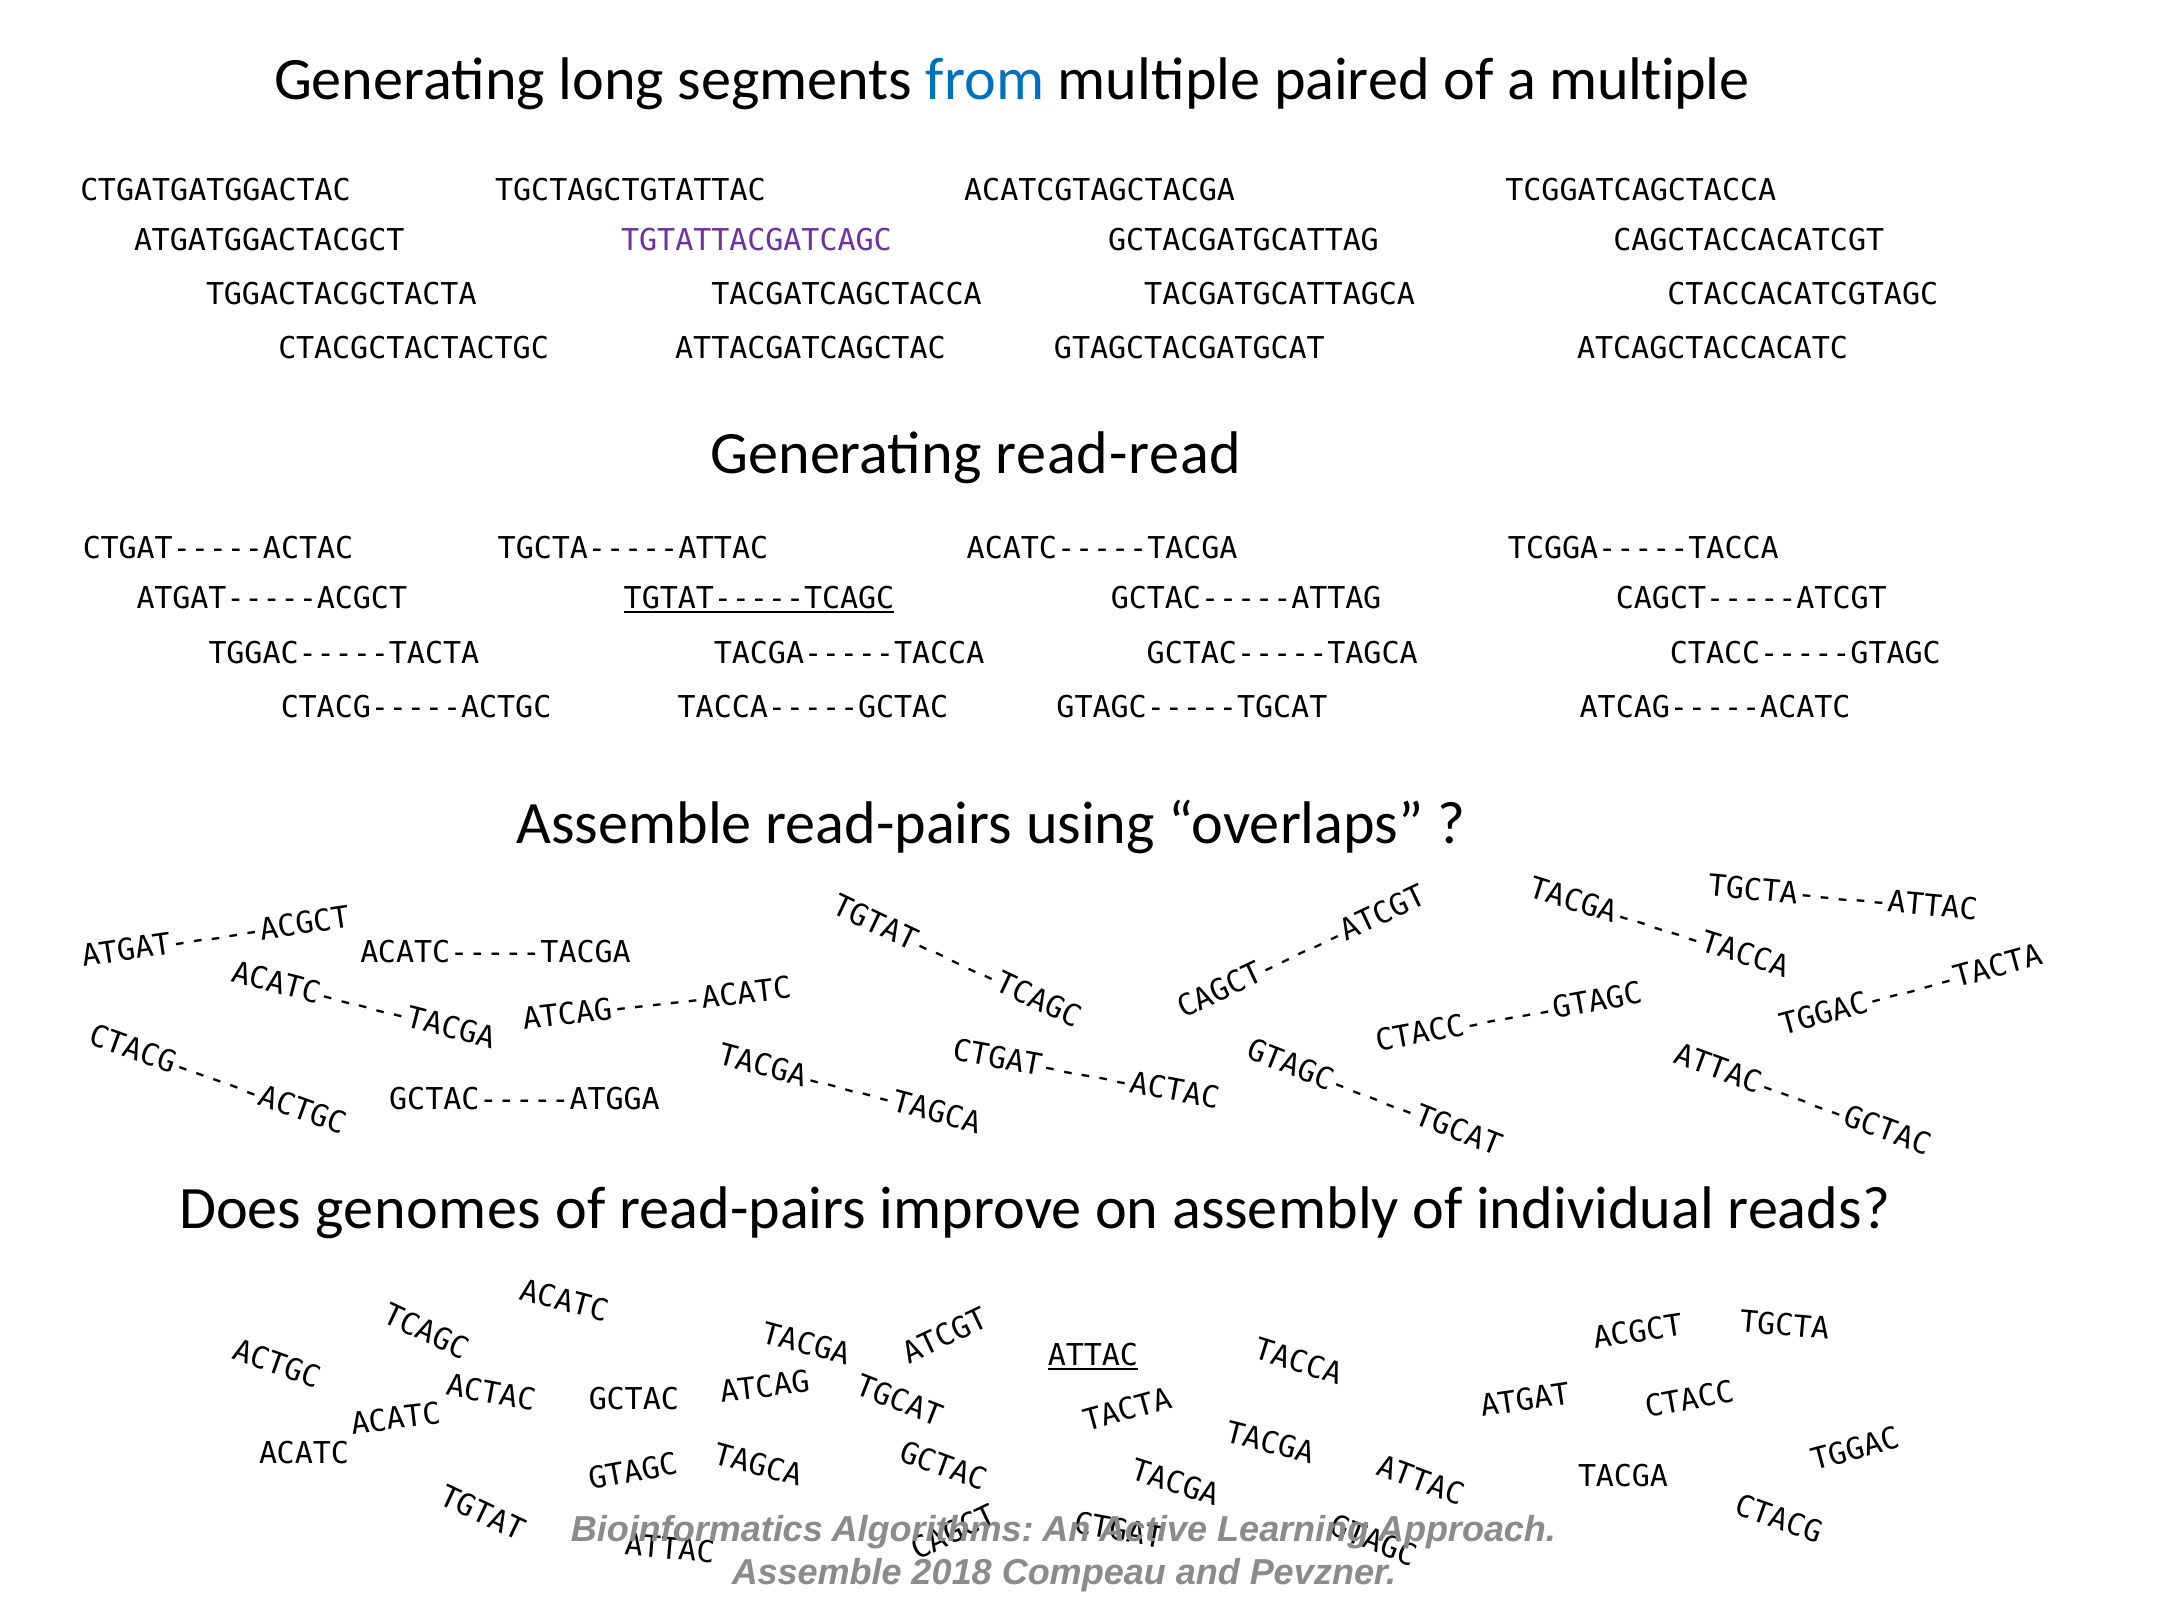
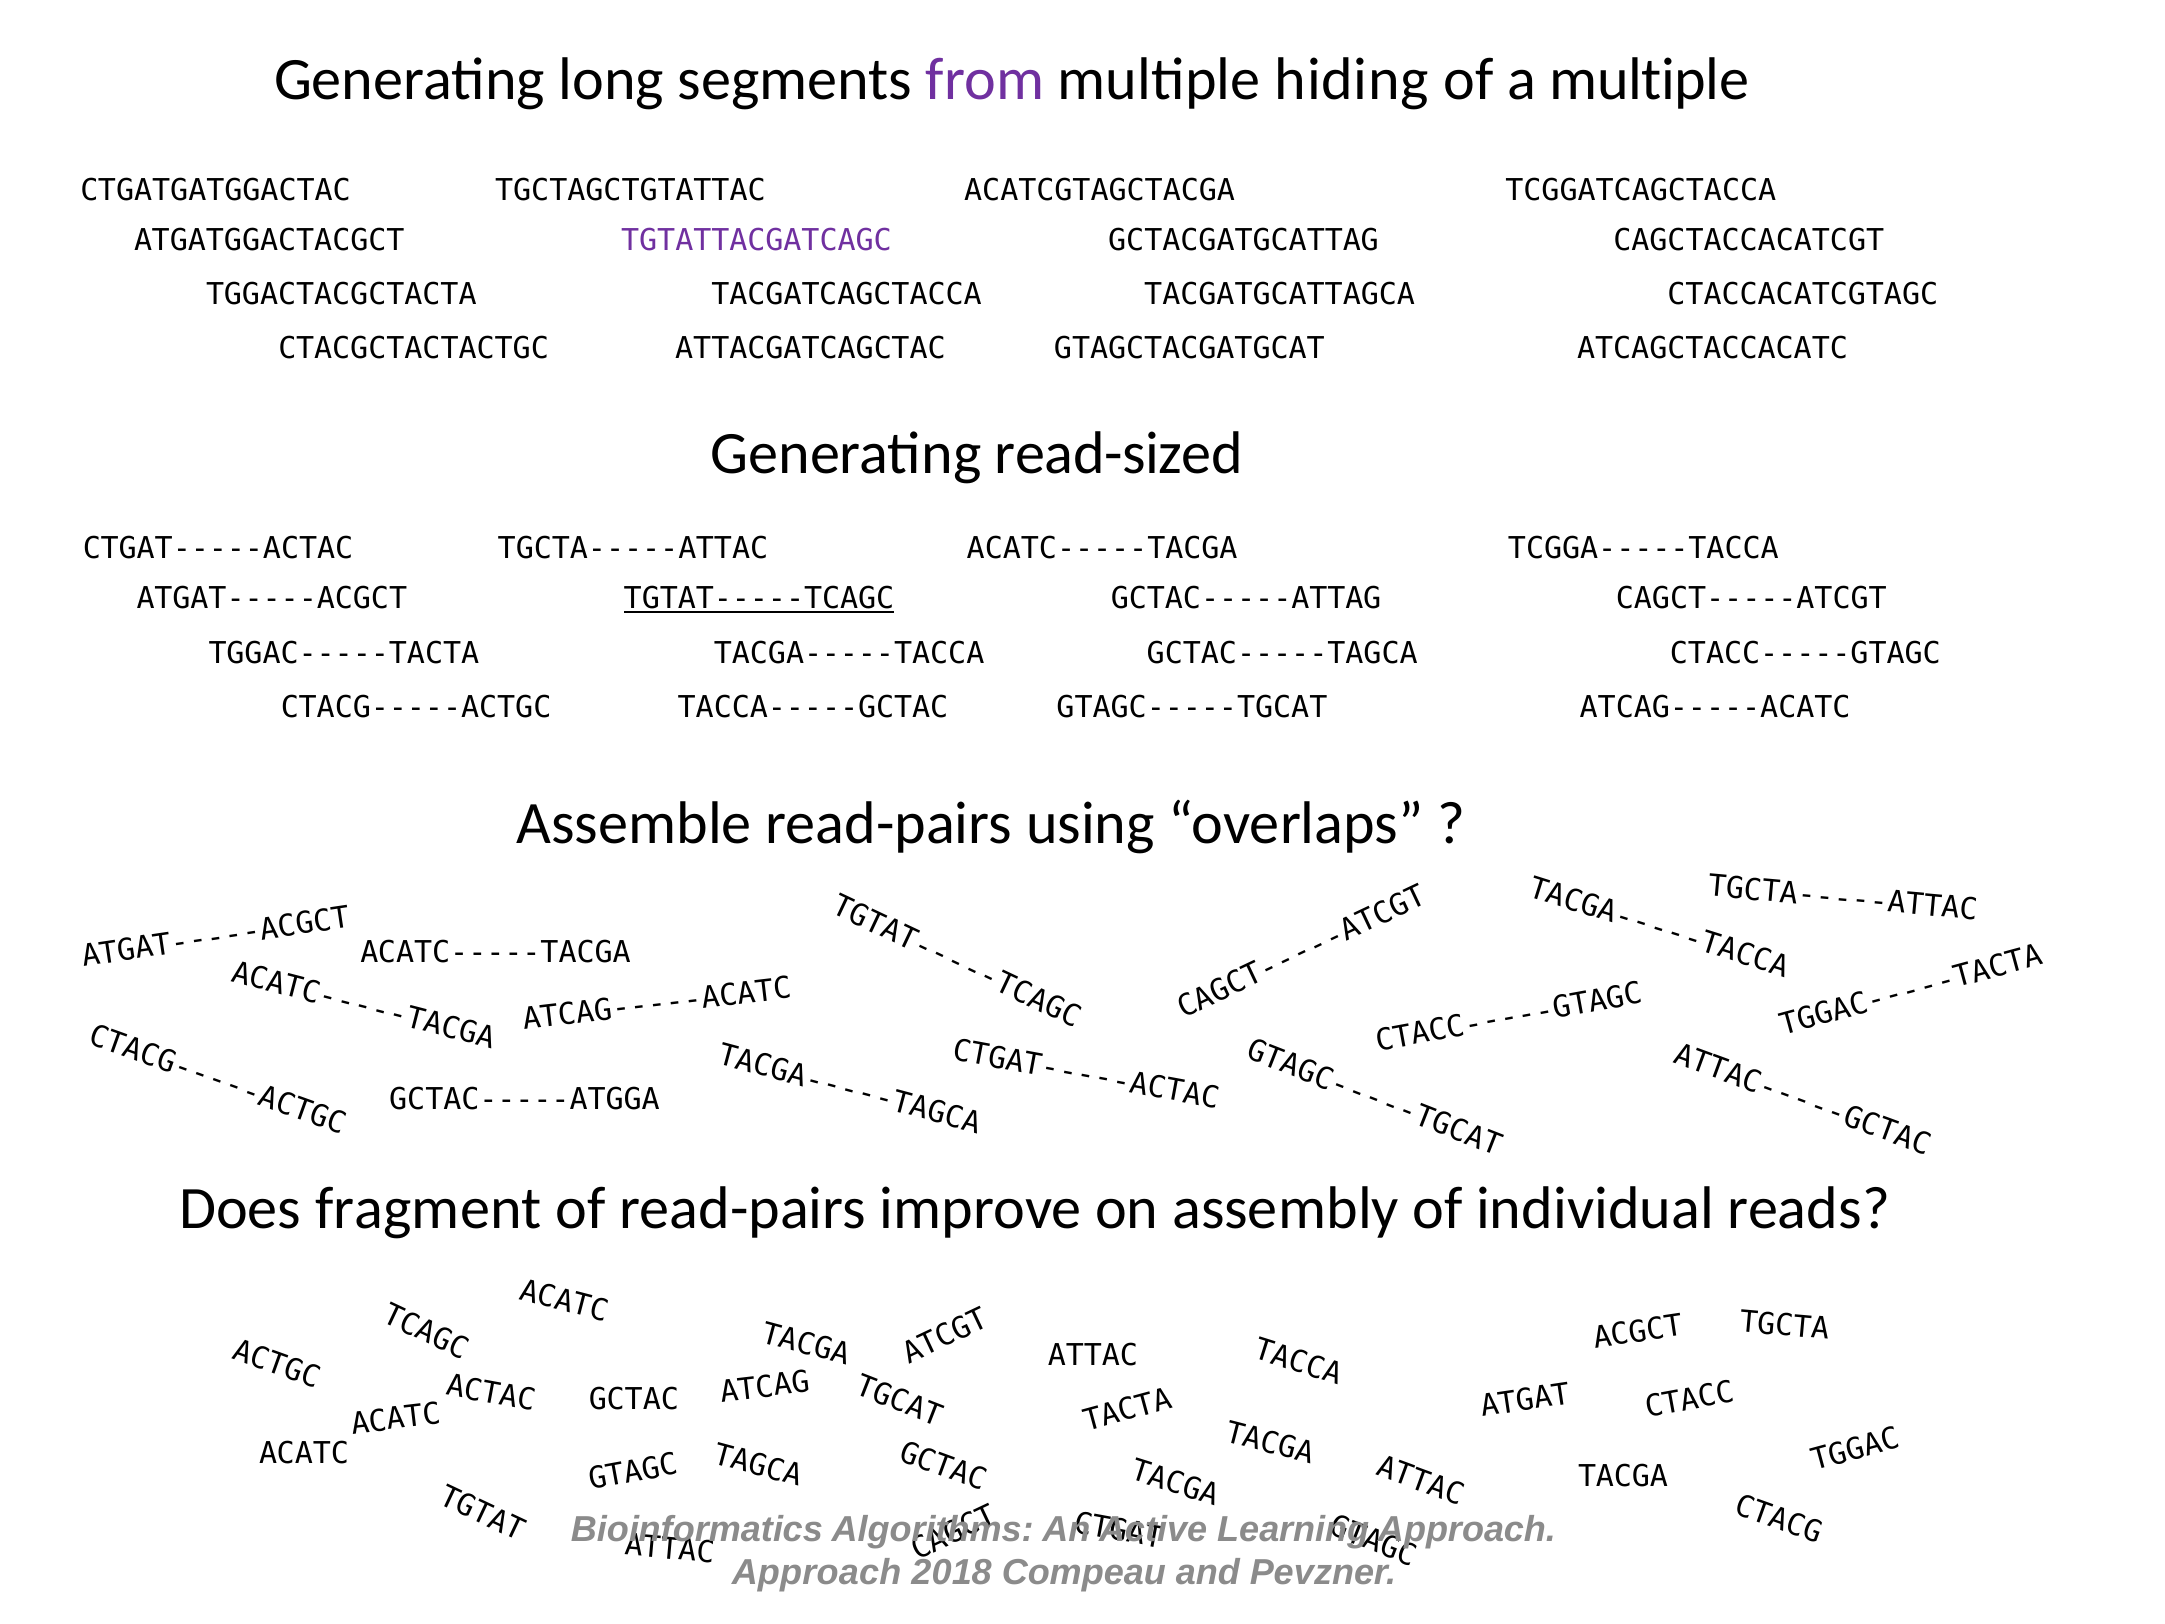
from colour: blue -> purple
paired: paired -> hiding
read-read: read-read -> read-sized
genomes: genomes -> fragment
ATTAC at (1093, 1356) underline: present -> none
Assemble at (817, 1572): Assemble -> Approach
